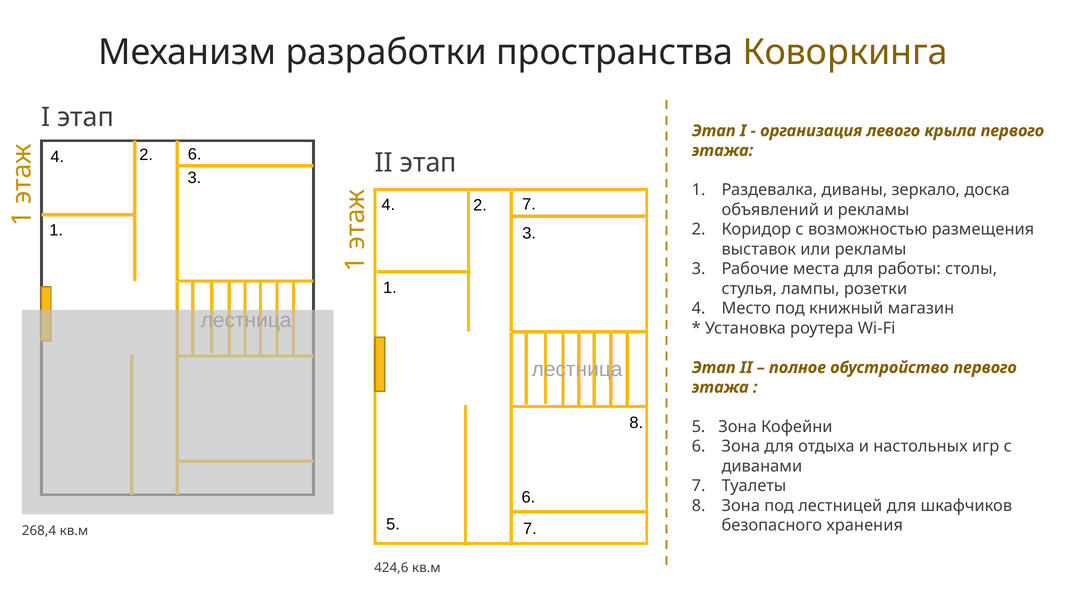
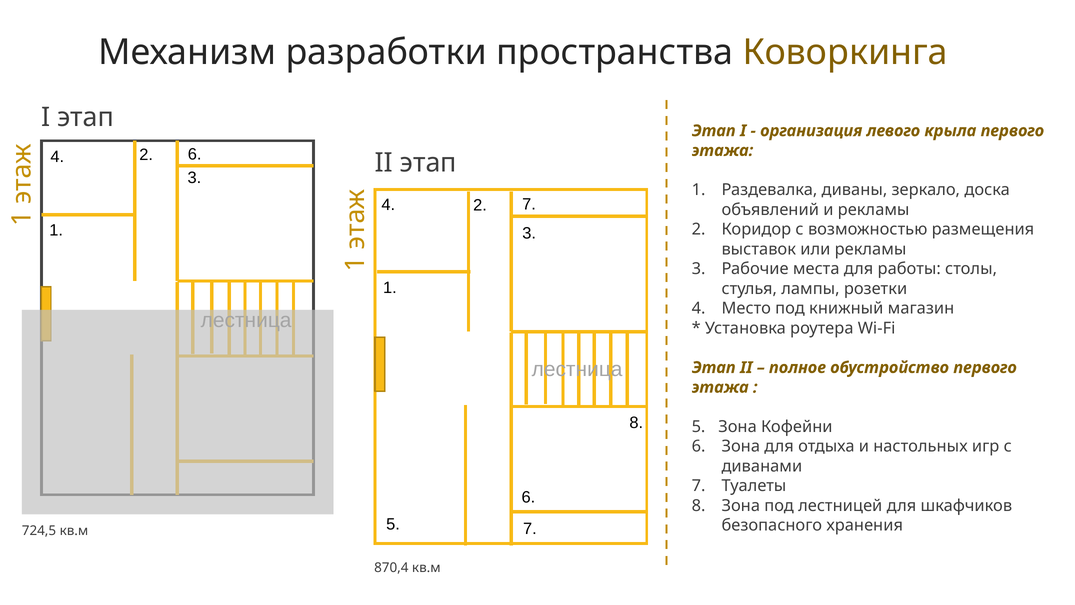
268,4: 268,4 -> 724,5
424,6: 424,6 -> 870,4
